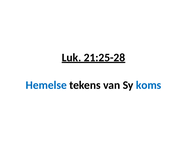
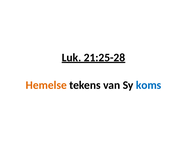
Hemelse colour: blue -> orange
